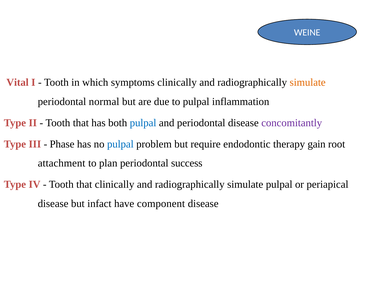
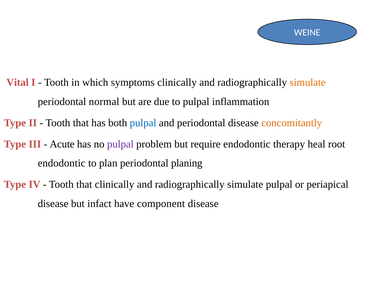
concomitantly colour: purple -> orange
Phase: Phase -> Acute
pulpal at (120, 144) colour: blue -> purple
gain: gain -> heal
attachment at (62, 163): attachment -> endodontic
success: success -> planing
